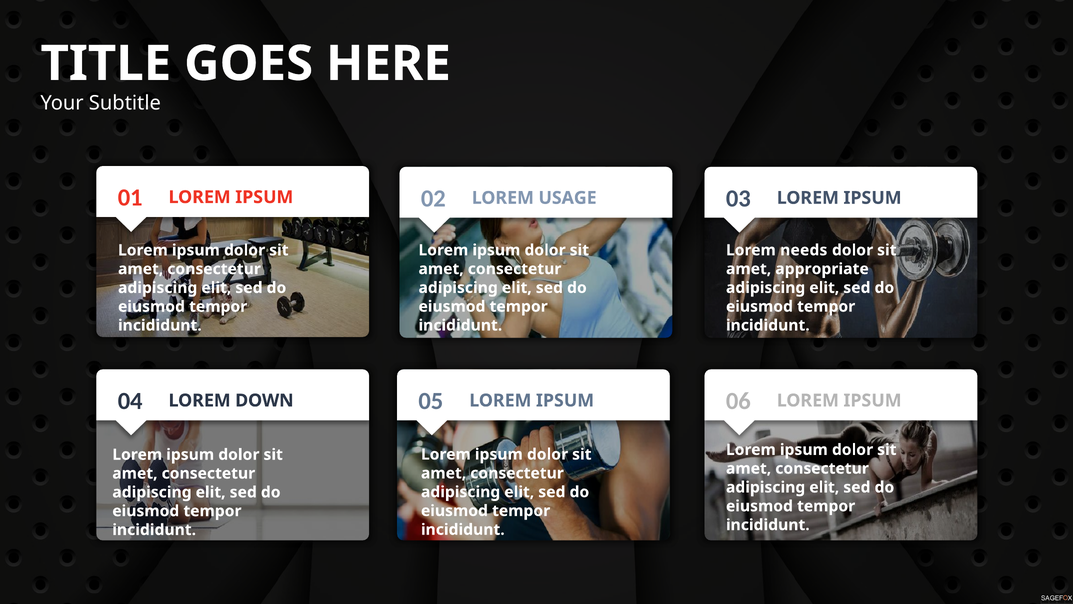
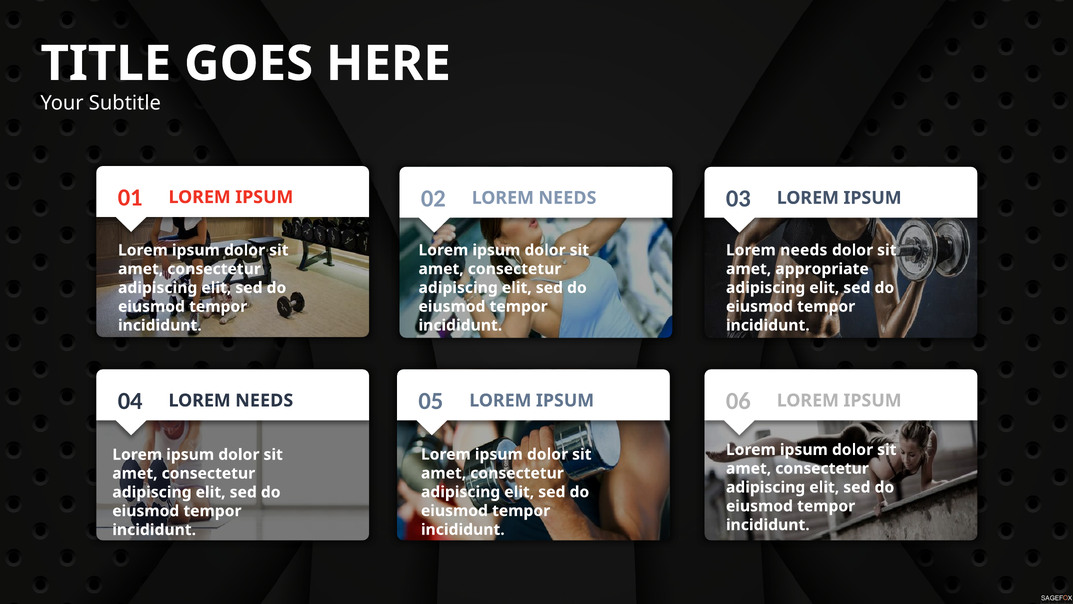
02 LOREM USAGE: USAGE -> NEEDS
04 LOREM DOWN: DOWN -> NEEDS
